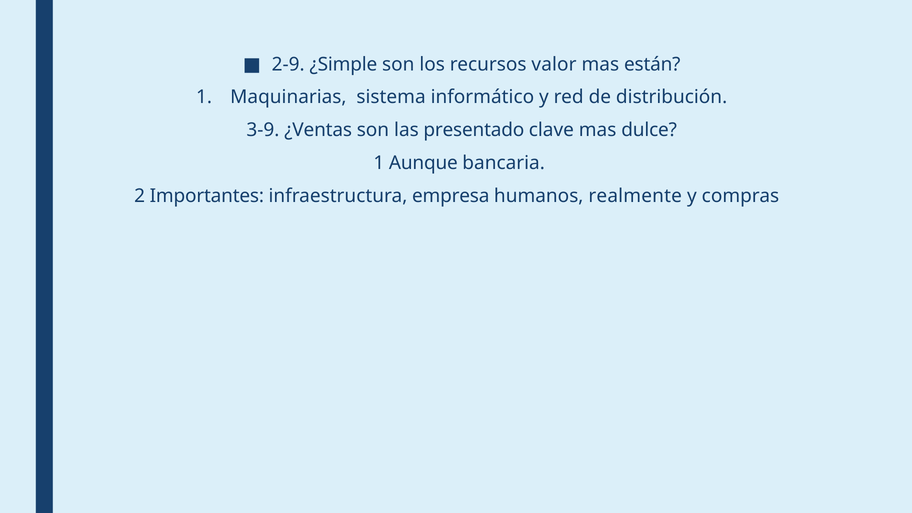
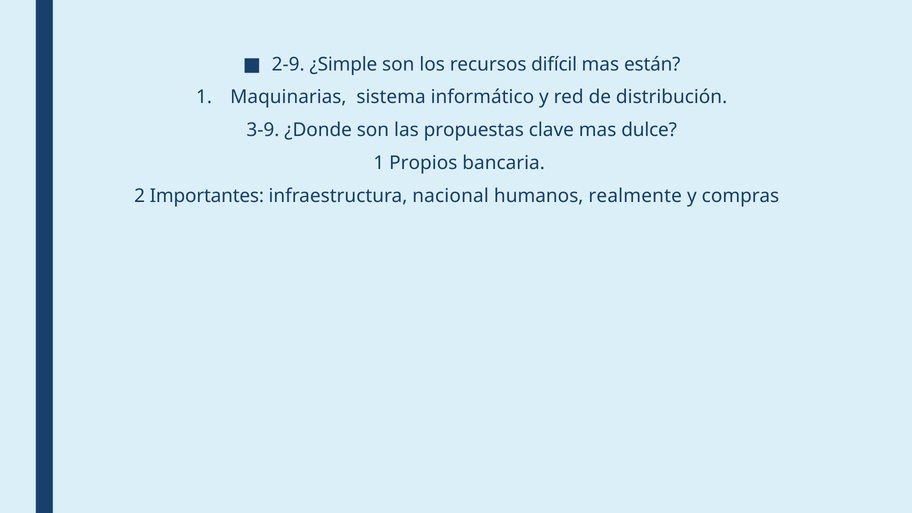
valor: valor -> difícil
¿Ventas: ¿Ventas -> ¿Donde
presentado: presentado -> propuestas
Aunque: Aunque -> Propios
empresa: empresa -> nacional
